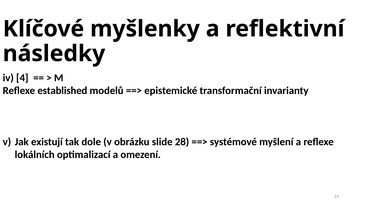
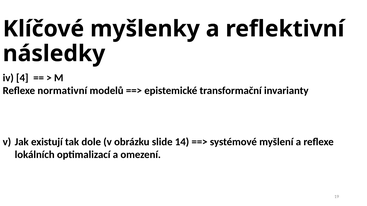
established: established -> normativní
28: 28 -> 14
